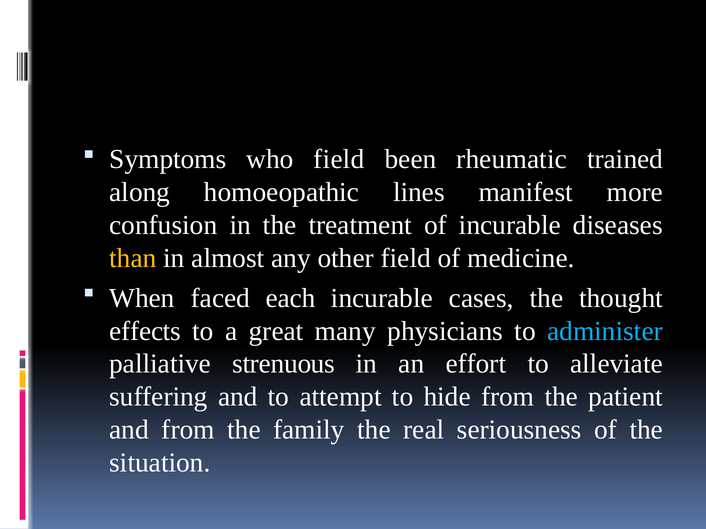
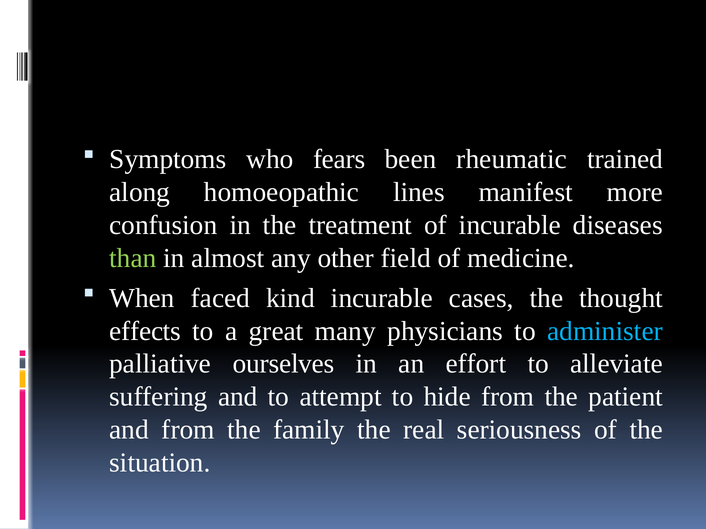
who field: field -> fears
than colour: yellow -> light green
each: each -> kind
strenuous: strenuous -> ourselves
